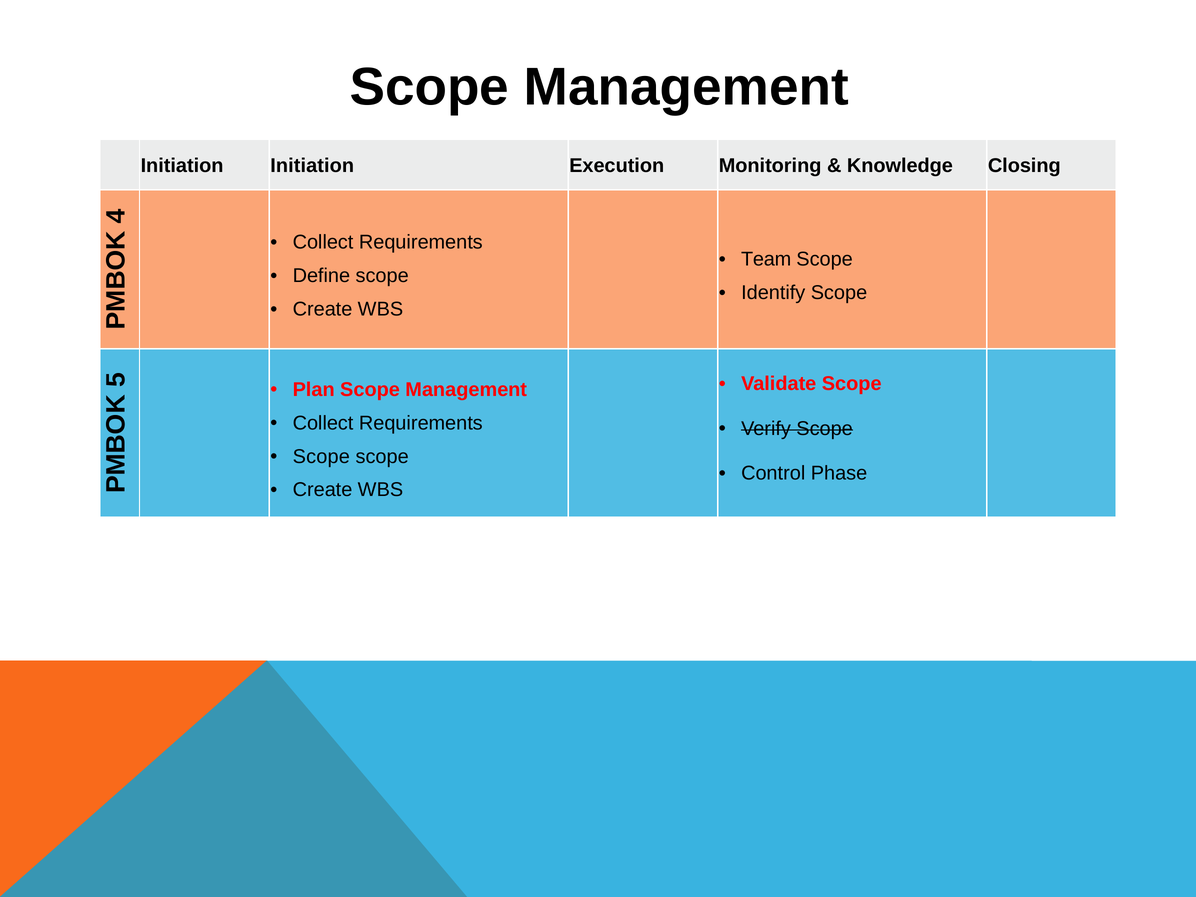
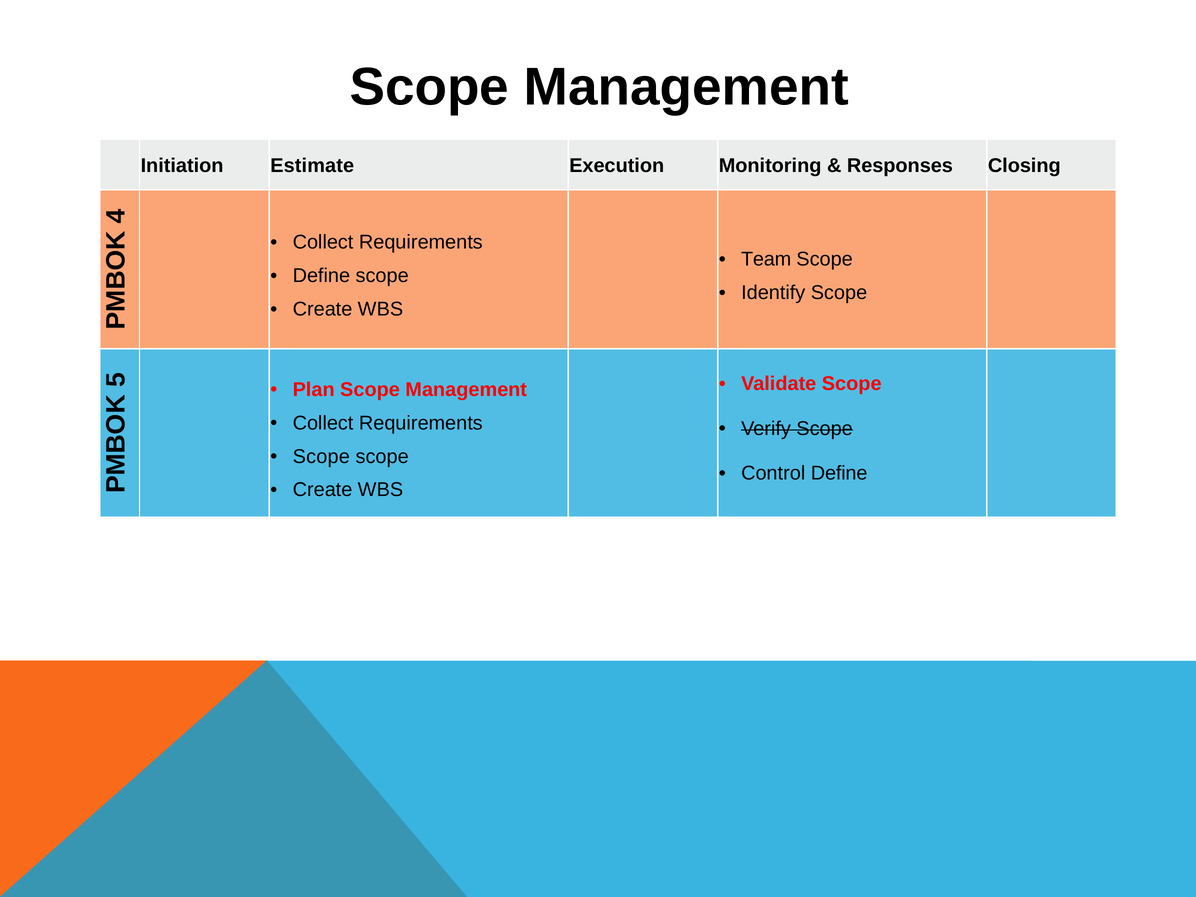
Initiation Initiation: Initiation -> Estimate
Knowledge: Knowledge -> Responses
Control Phase: Phase -> Define
